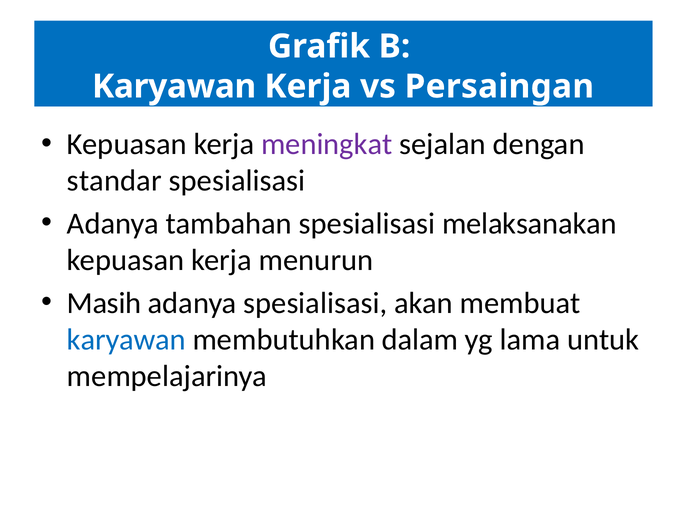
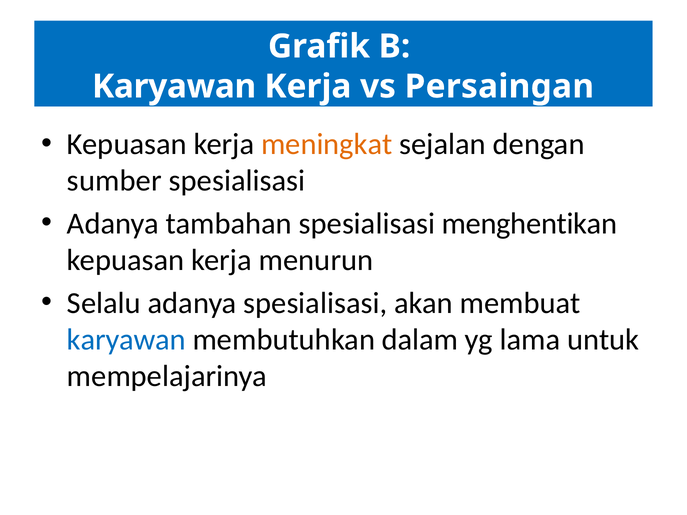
meningkat colour: purple -> orange
standar: standar -> sumber
melaksanakan: melaksanakan -> menghentikan
Masih: Masih -> Selalu
